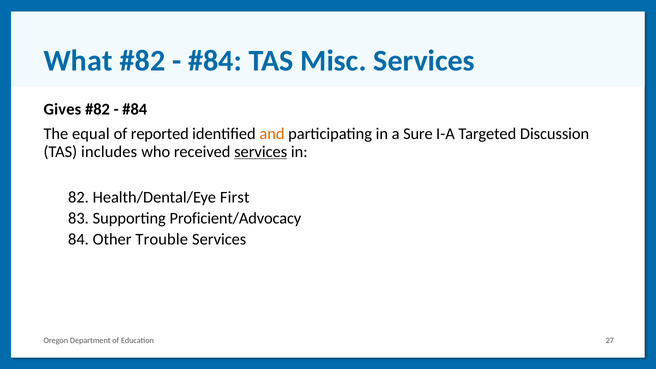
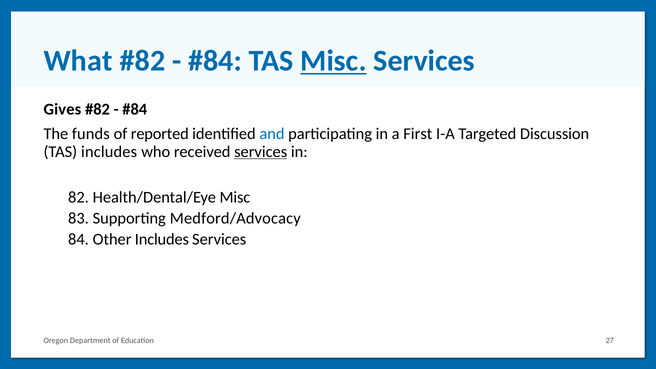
Misc at (333, 61) underline: none -> present
equal: equal -> funds
and colour: orange -> blue
Sure: Sure -> First
First at (235, 197): First -> Misc
Proficient/Advocacy: Proficient/Advocacy -> Medford/Advocacy
Trouble at (162, 240): Trouble -> Includes
